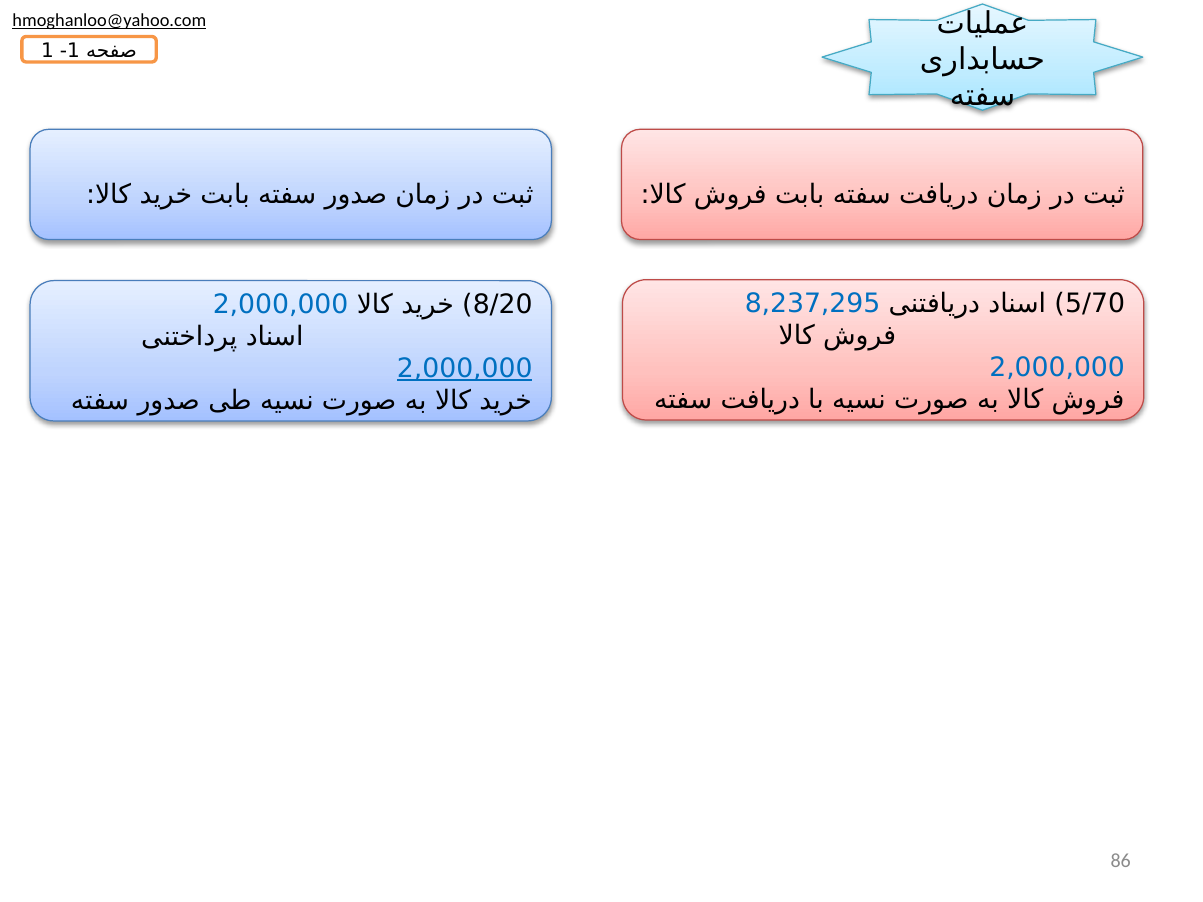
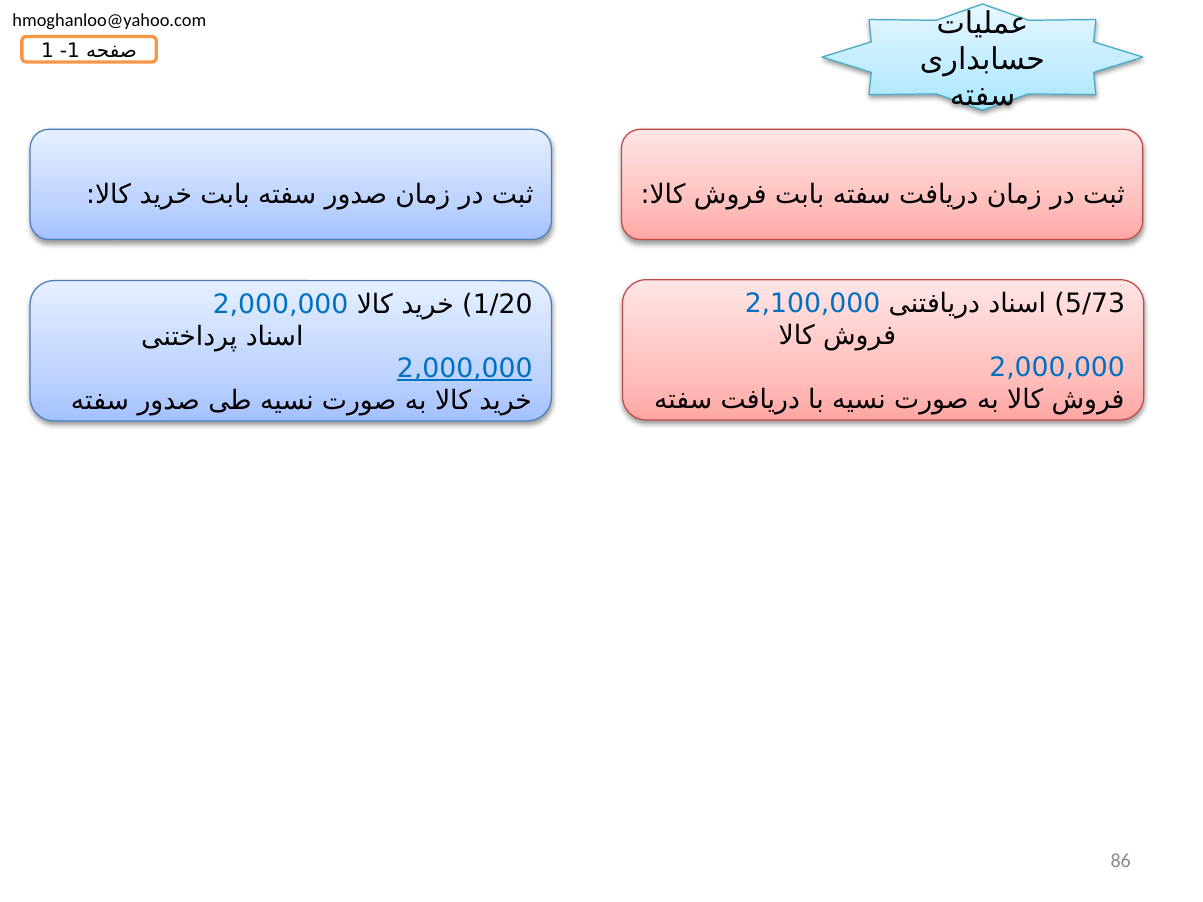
hmoghanloo@yahoo.com underline: present -> none
8,237,295: 8,237,295 -> 2,100,000
5/70: 5/70 -> 5/73
8/20: 8/20 -> 1/20
